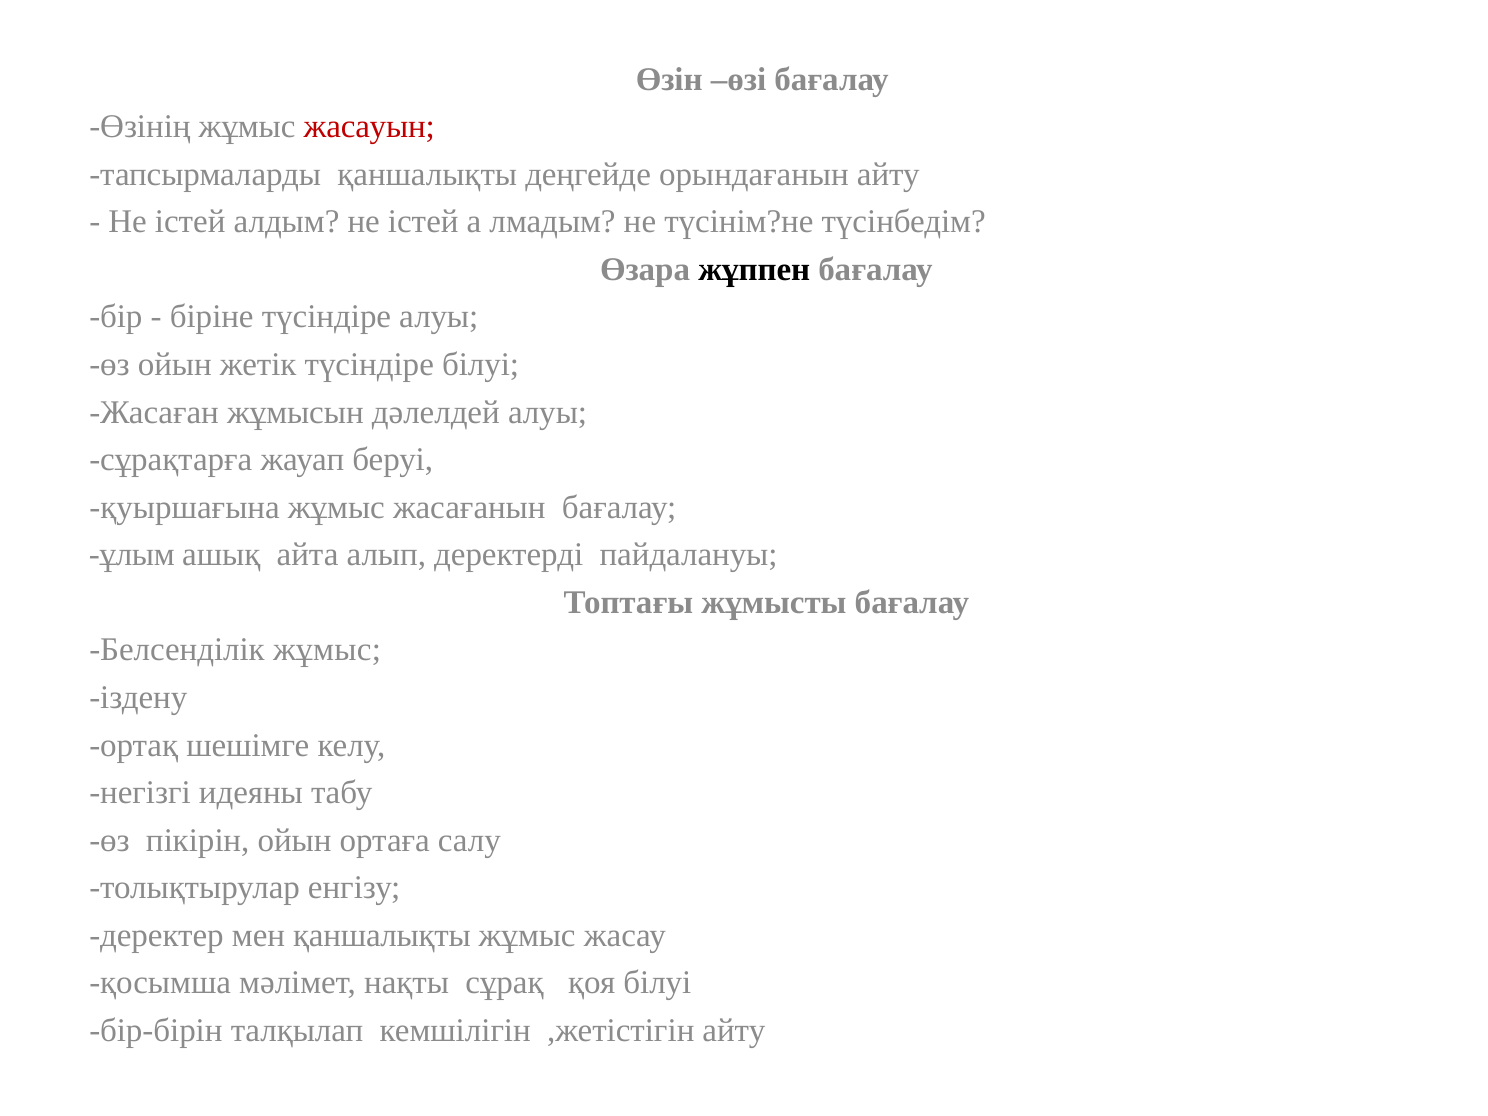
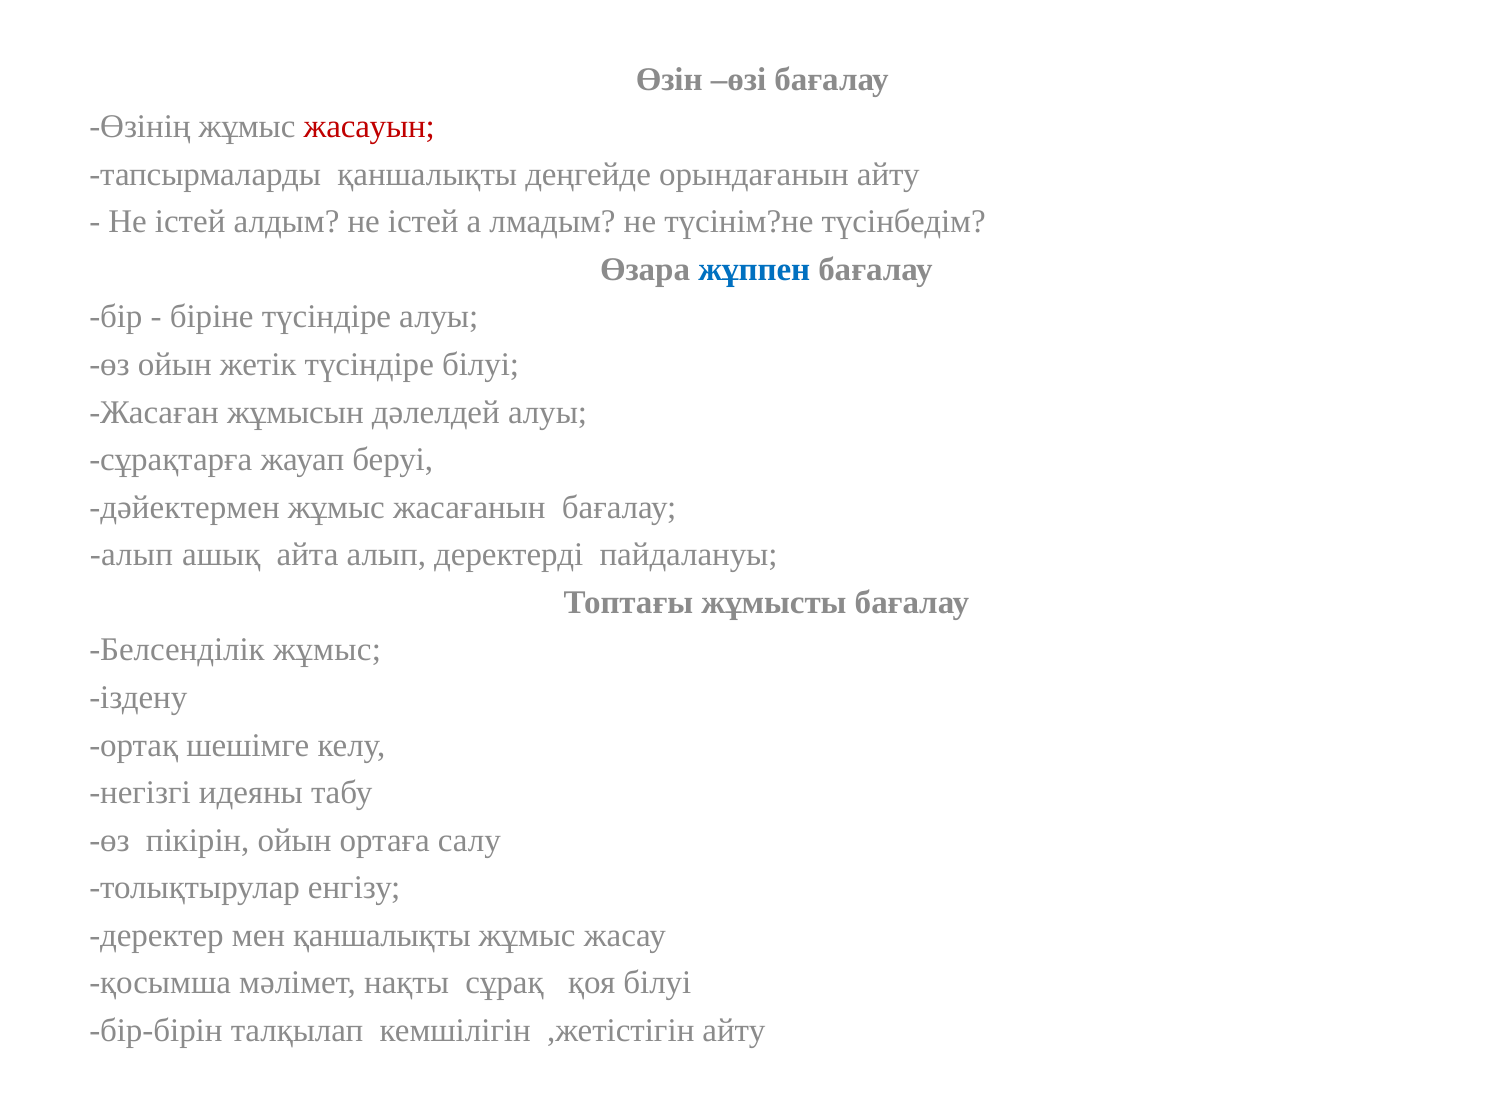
жұппен colour: black -> blue
қуыршағына: қуыршағына -> дәйектермен
ұлым at (132, 555): ұлым -> алып
